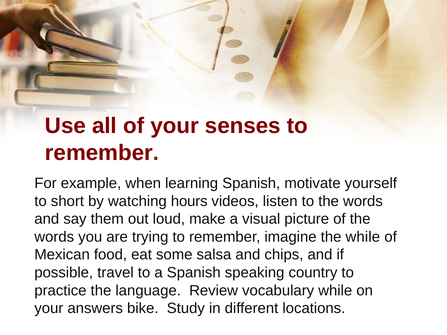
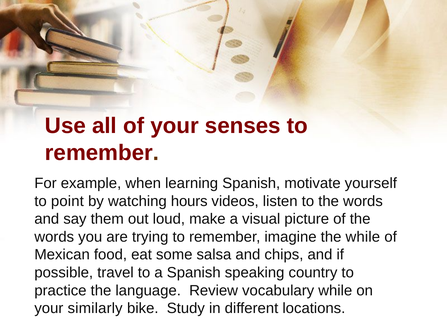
short: short -> point
answers: answers -> similarly
